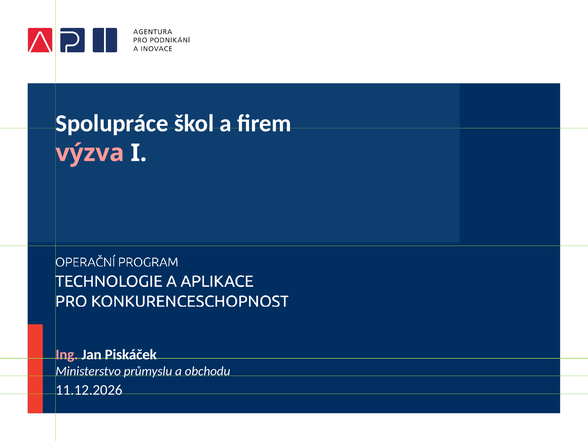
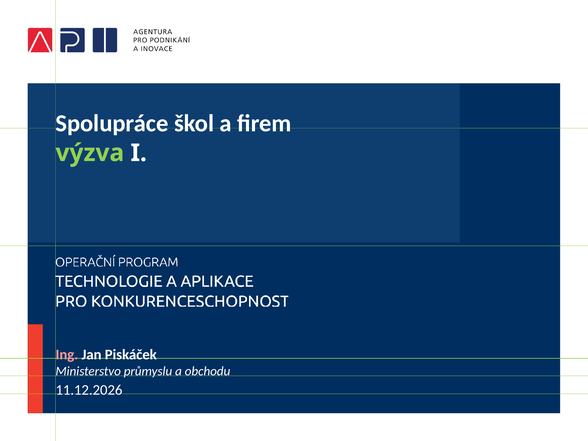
výzva colour: pink -> light green
